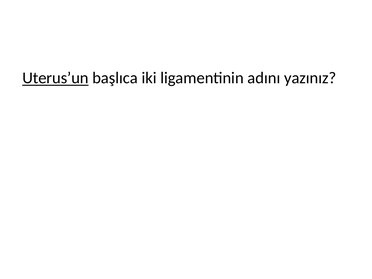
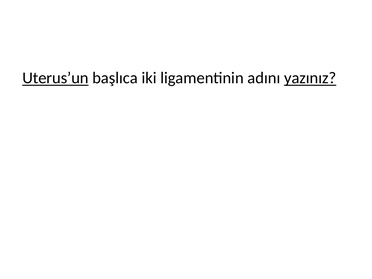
yazınız underline: none -> present
